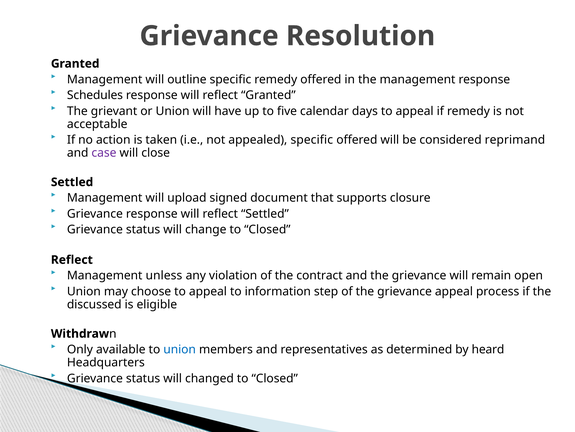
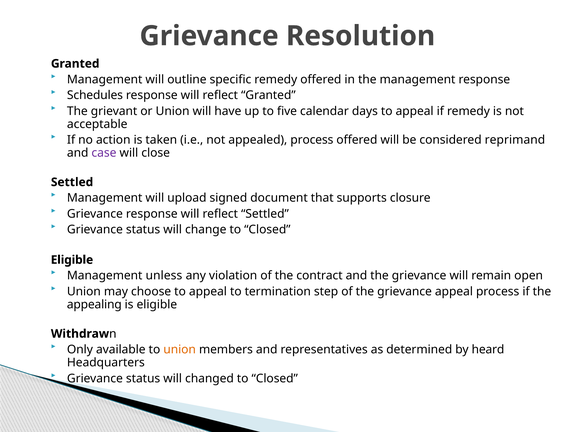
appealed specific: specific -> process
Reflect at (72, 259): Reflect -> Eligible
information: information -> termination
discussed: discussed -> appealing
union at (180, 349) colour: blue -> orange
